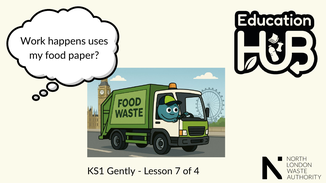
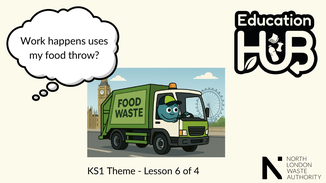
paper: paper -> throw
Gently: Gently -> Theme
7: 7 -> 6
